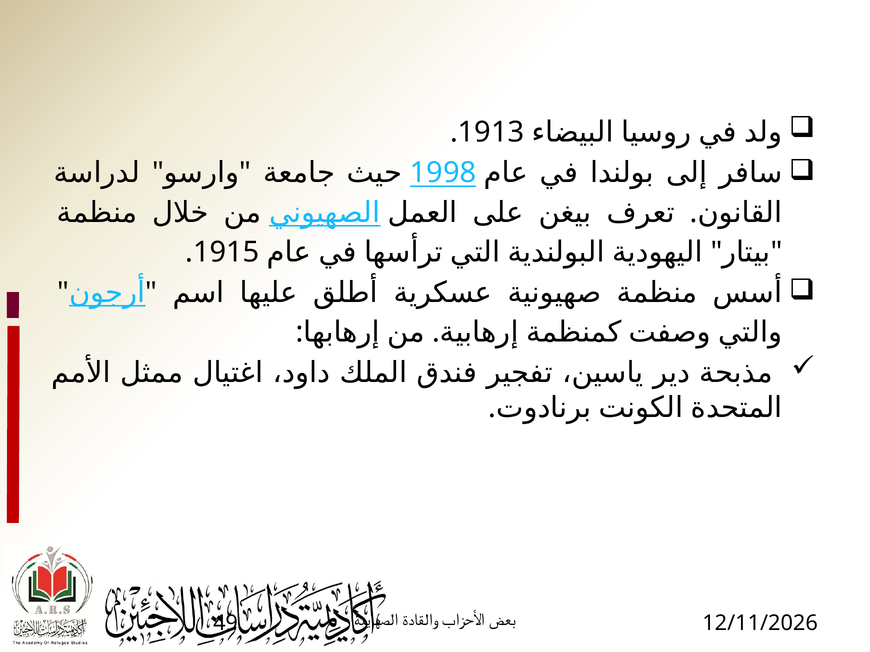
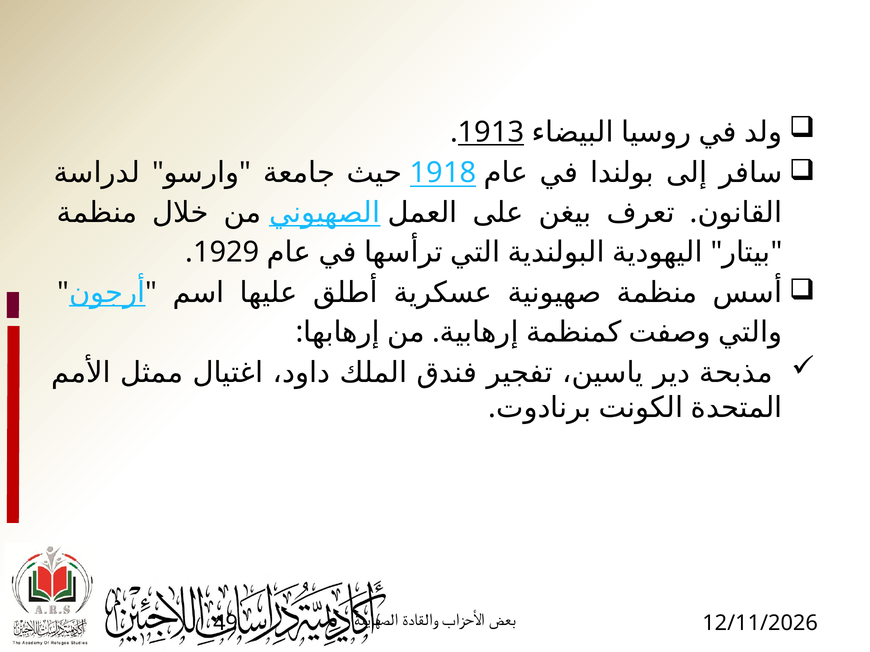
1913 underline: none -> present
1998: 1998 -> 1918
1915: 1915 -> 1929
